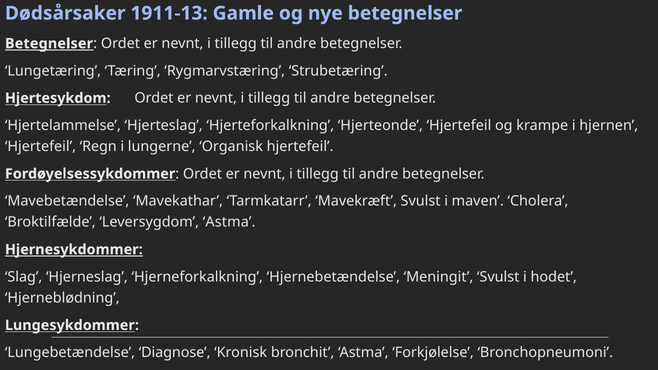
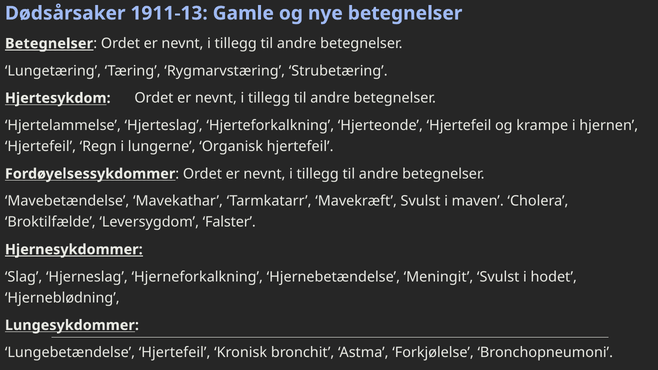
Leversygdom Astma: Astma -> Falster
Lungebetændelse Diagnose: Diagnose -> Hjertefeil
